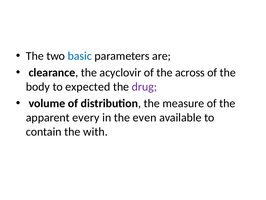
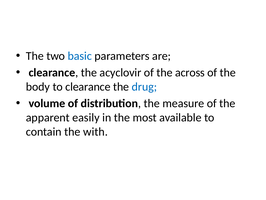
to expected: expected -> clearance
drug colour: purple -> blue
every: every -> easily
even: even -> most
